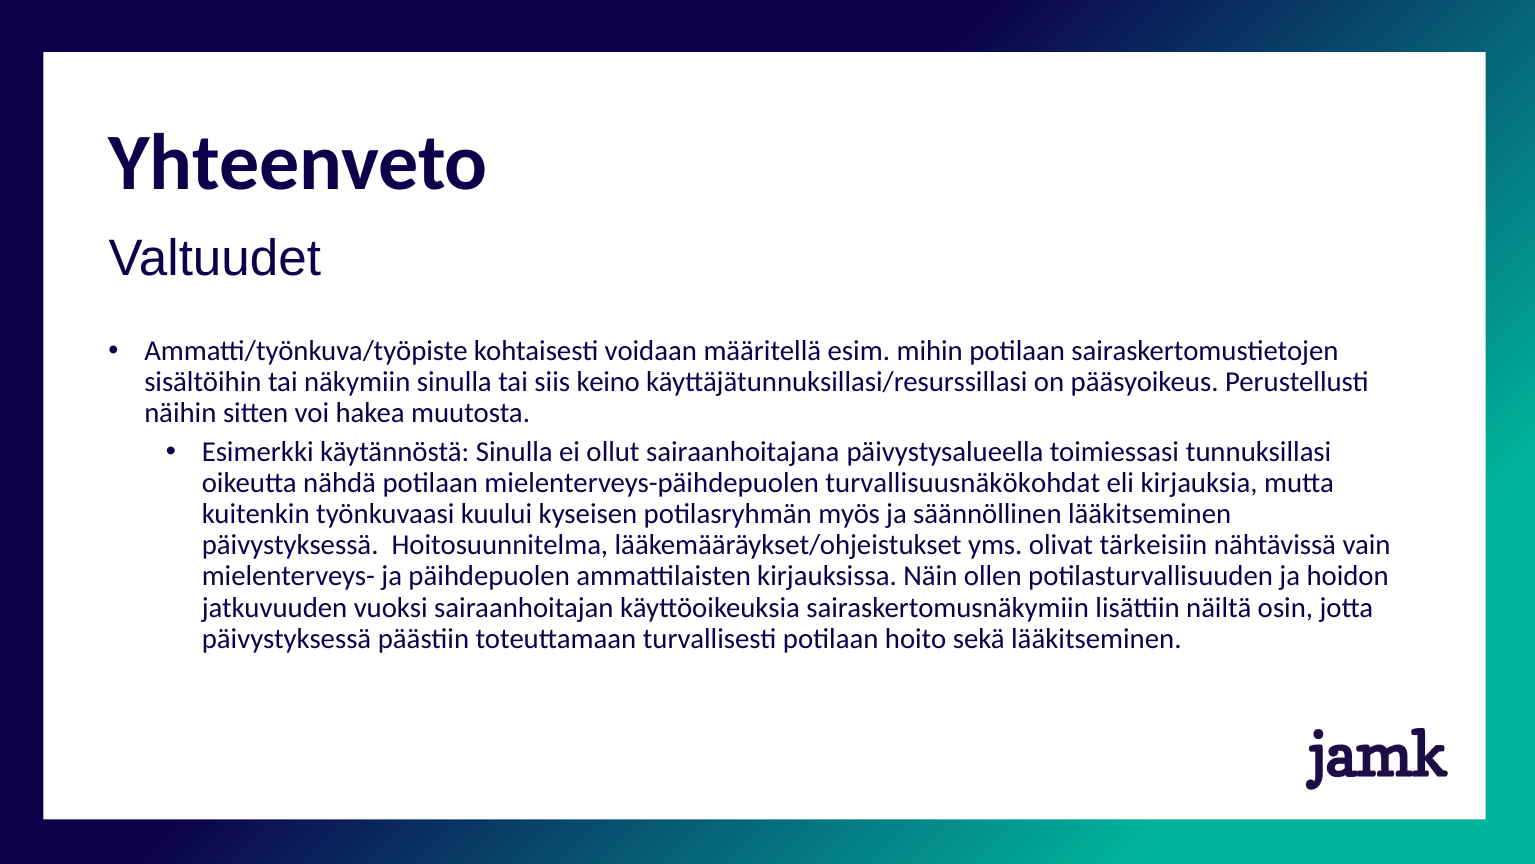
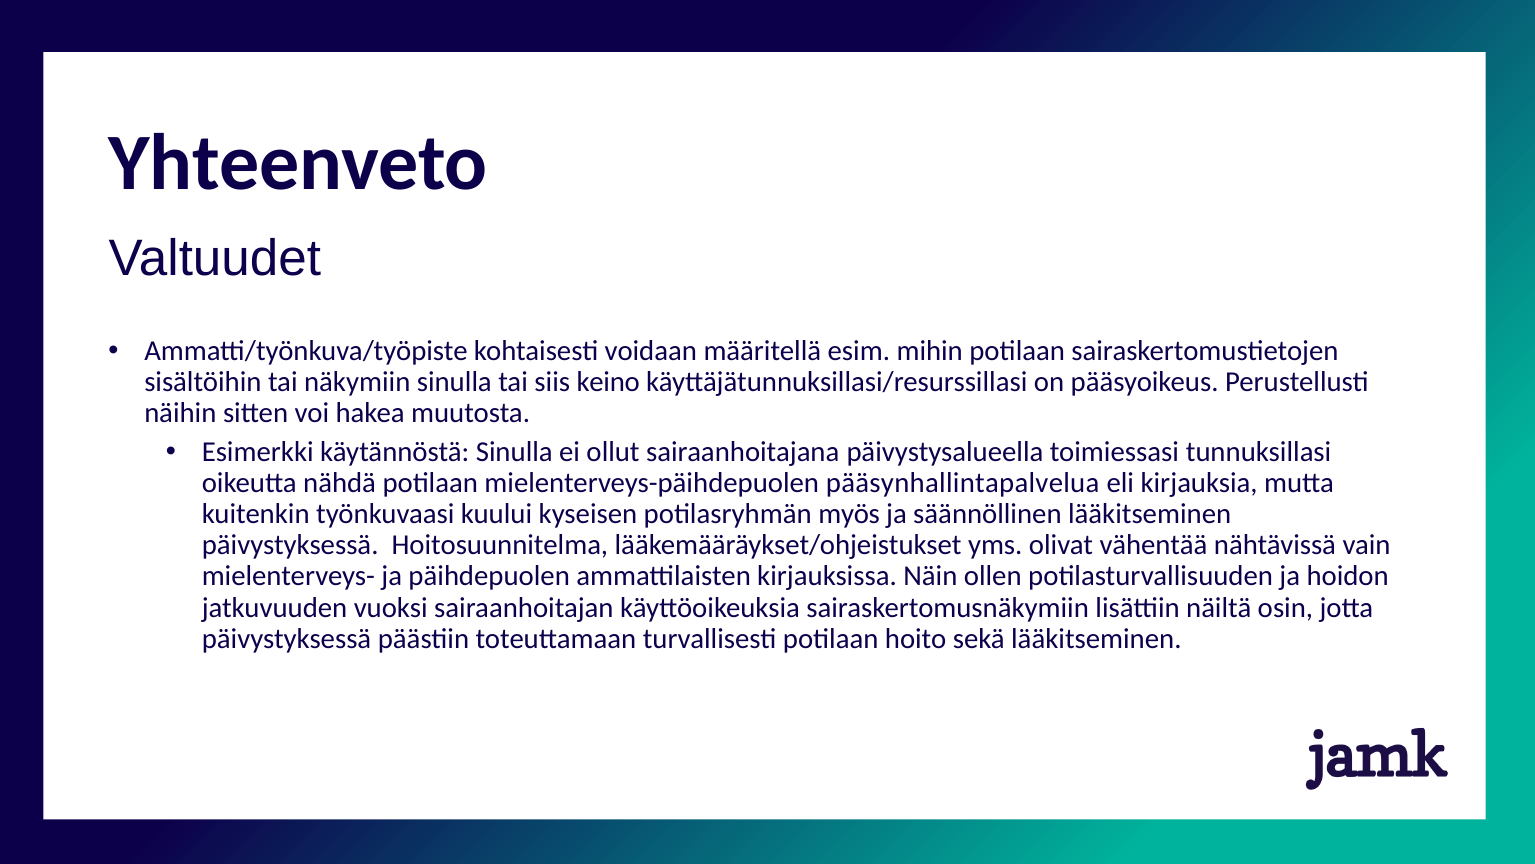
turvallisuusnäkökohdat: turvallisuusnäkökohdat -> pääsynhallintapalvelua
tärkeisiin: tärkeisiin -> vähentää
